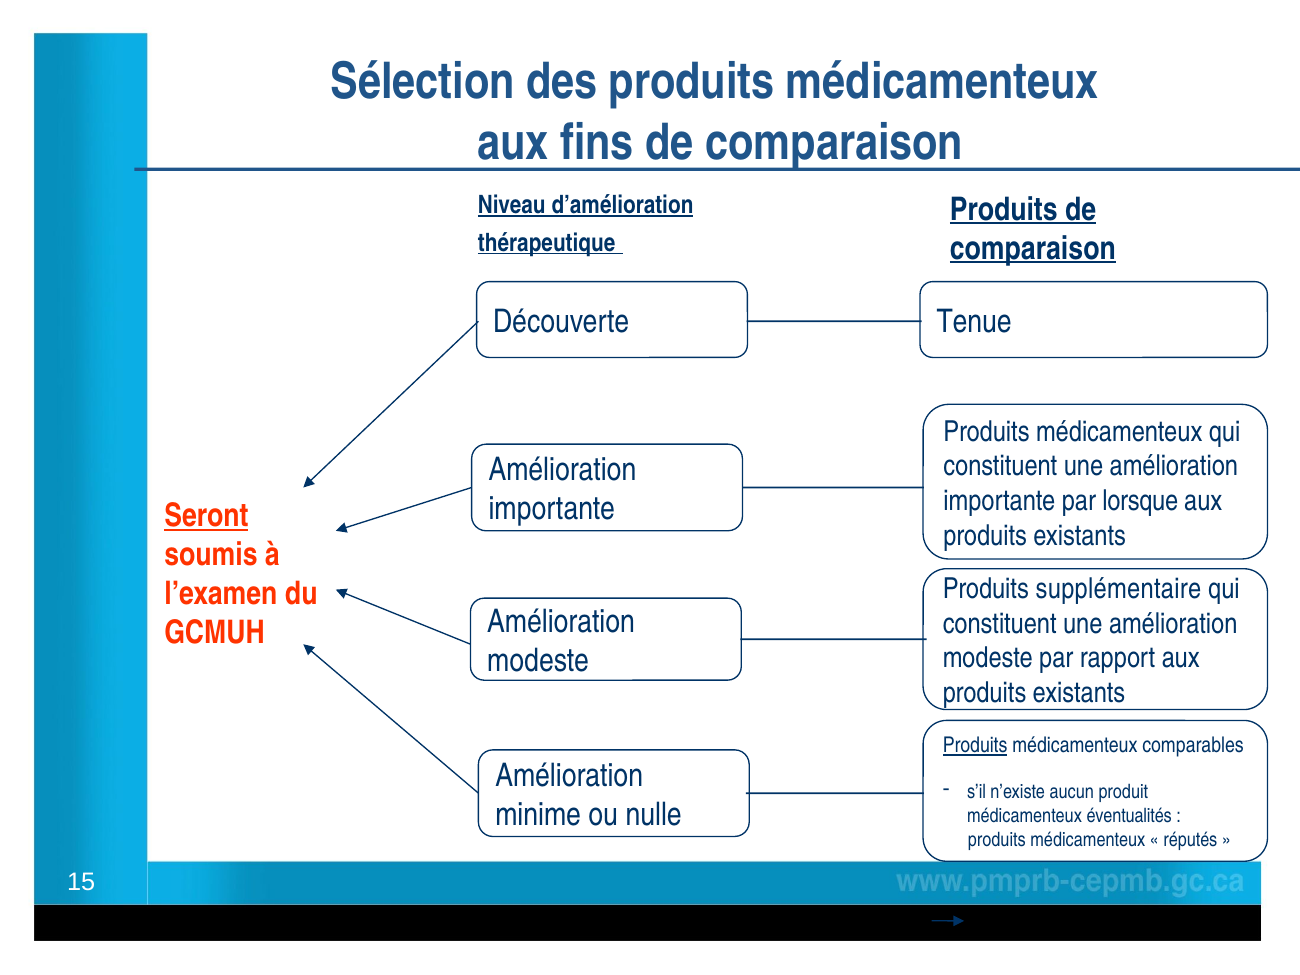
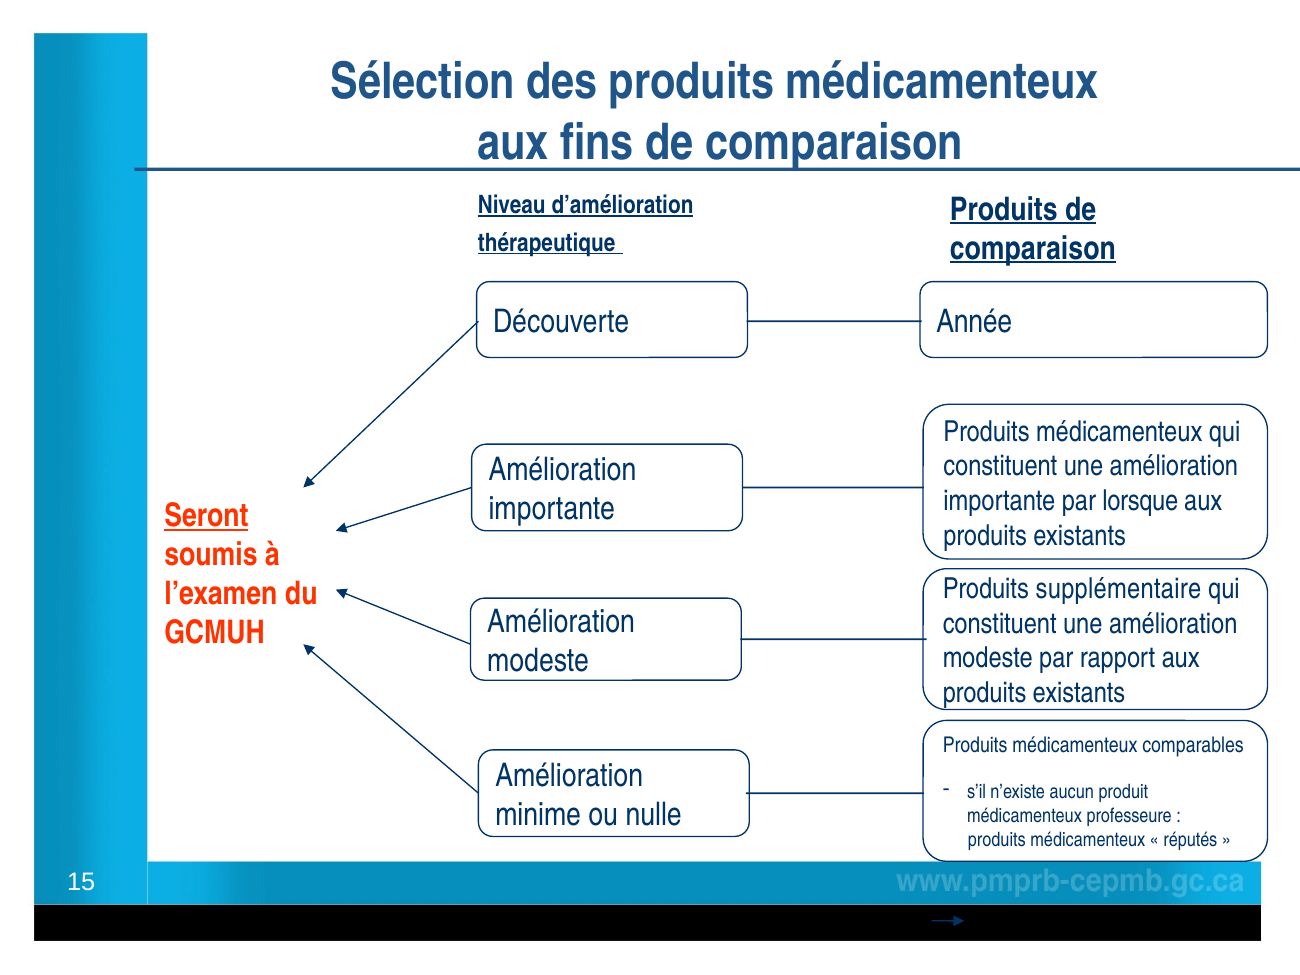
Tenue: Tenue -> Année
Produits at (975, 746) underline: present -> none
éventualités: éventualités -> professeure
